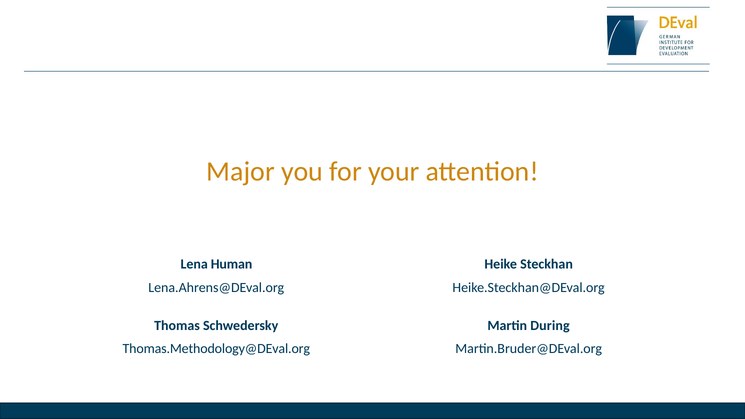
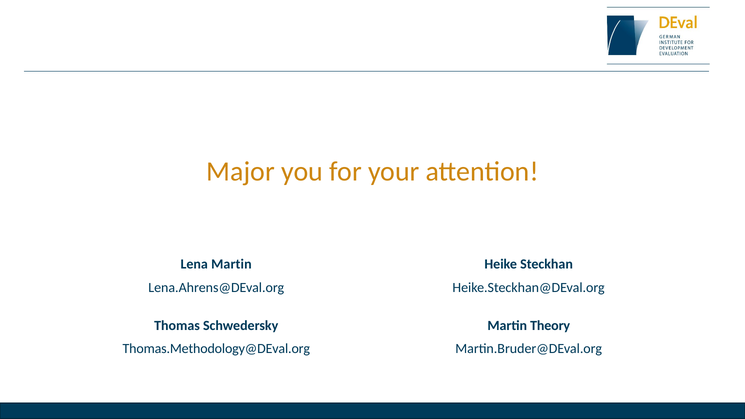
Lena Human: Human -> Martin
During: During -> Theory
